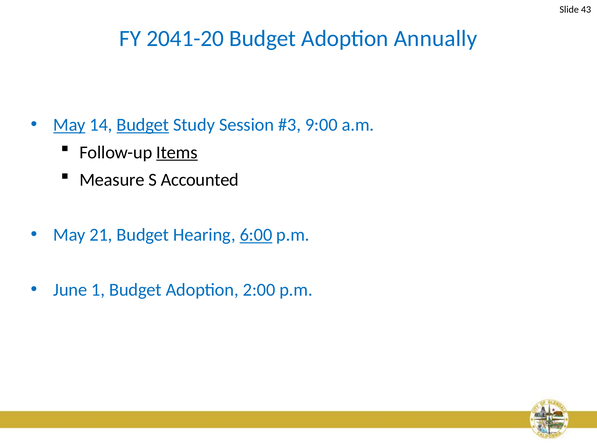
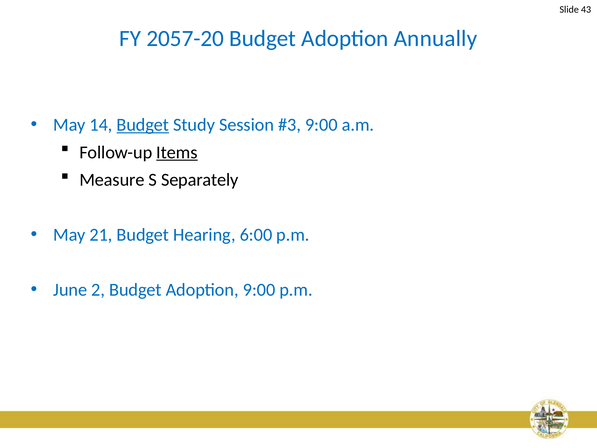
2041-20: 2041-20 -> 2057-20
May at (69, 125) underline: present -> none
Accounted: Accounted -> Separately
6:00 underline: present -> none
1: 1 -> 2
Adoption 2:00: 2:00 -> 9:00
